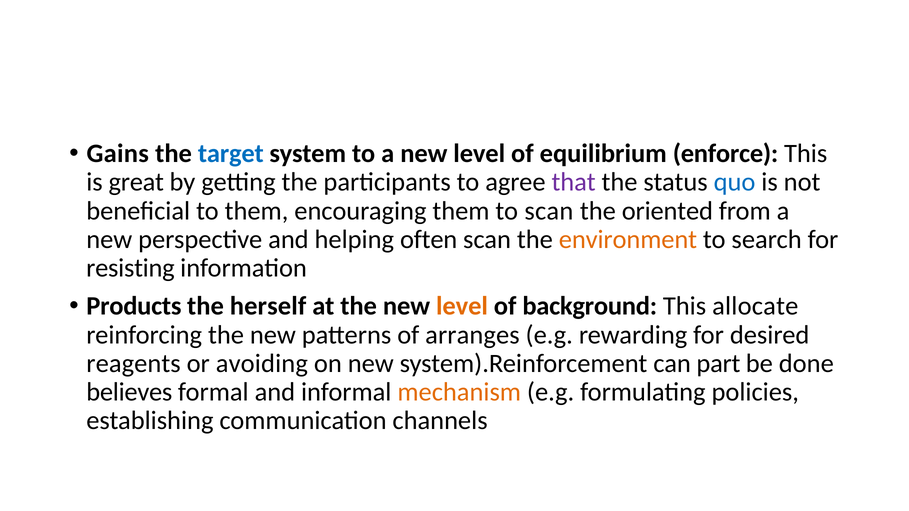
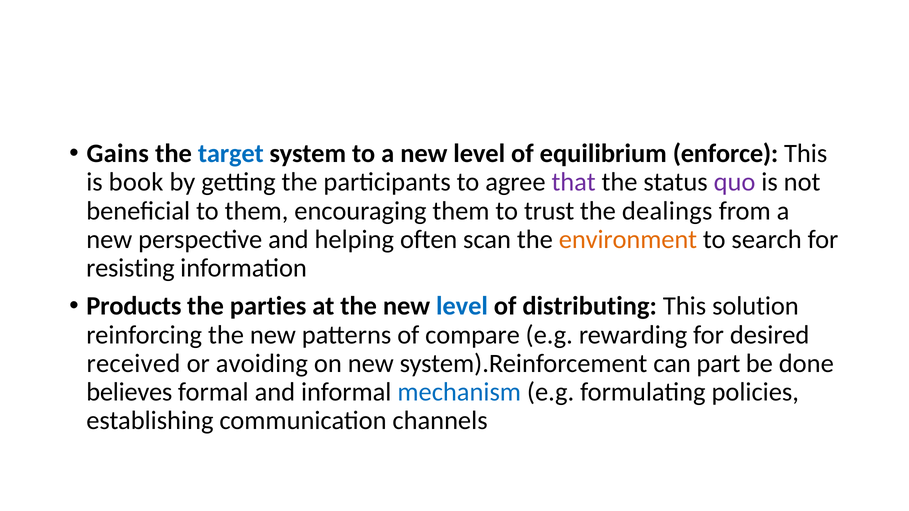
great: great -> book
quo colour: blue -> purple
to scan: scan -> trust
oriented: oriented -> dealings
herself: herself -> parties
level at (462, 306) colour: orange -> blue
background: background -> distributing
allocate: allocate -> solution
arranges: arranges -> compare
reagents: reagents -> received
mechanism colour: orange -> blue
